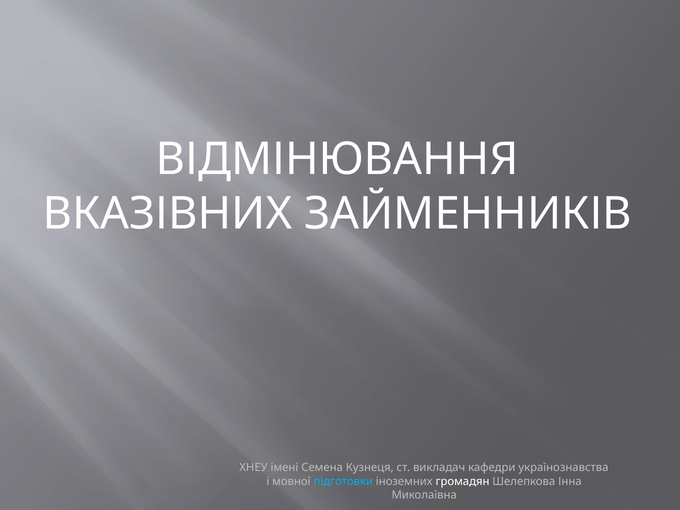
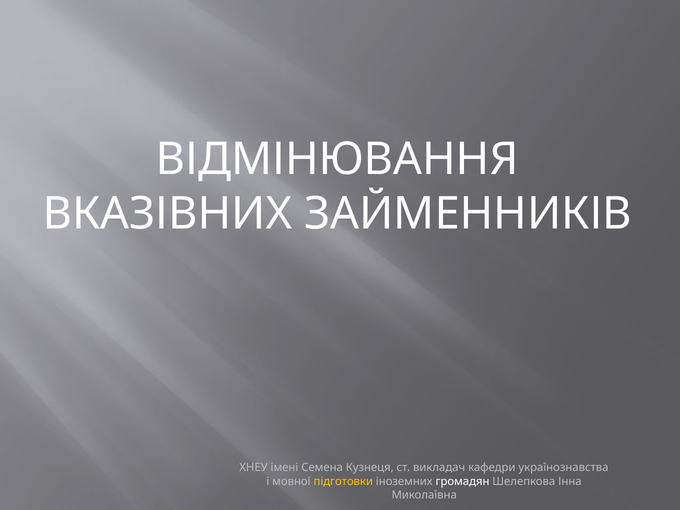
підготовки colour: light blue -> yellow
